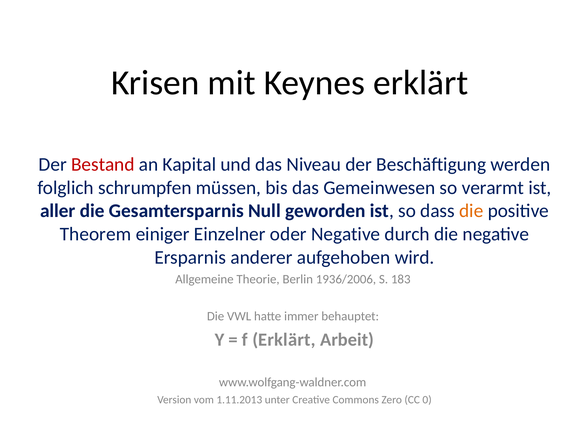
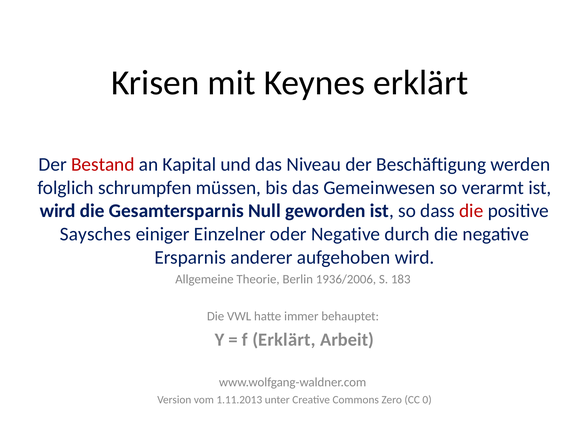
aller at (58, 211): aller -> wird
die at (471, 211) colour: orange -> red
Theorem: Theorem -> Saysches
